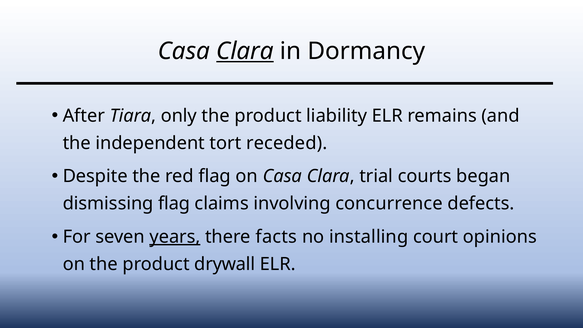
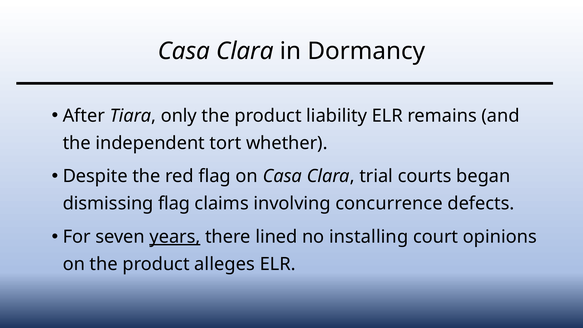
Clara at (245, 51) underline: present -> none
receded: receded -> whether
facts: facts -> lined
drywall: drywall -> alleges
